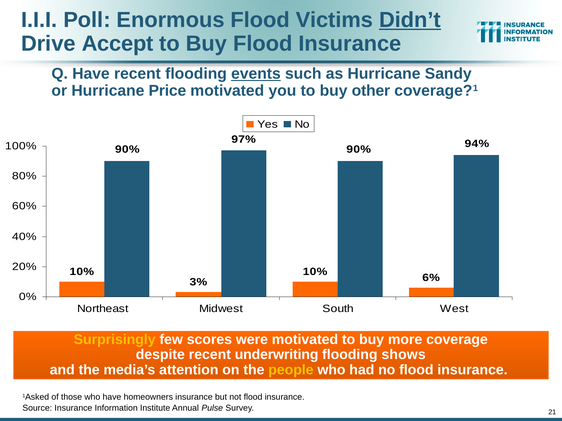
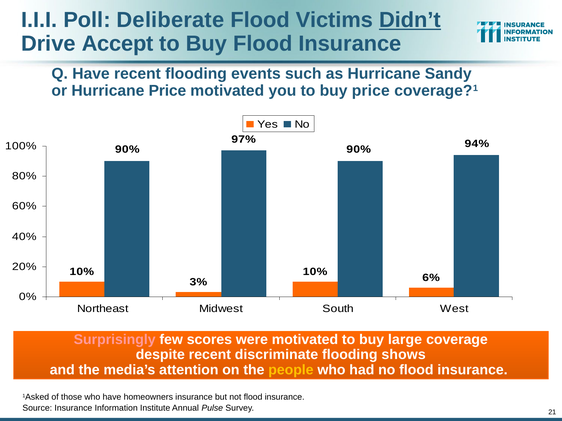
Enormous: Enormous -> Deliberate
events underline: present -> none
buy other: other -> price
Surprisingly colour: yellow -> pink
more: more -> large
underwriting: underwriting -> discriminate
